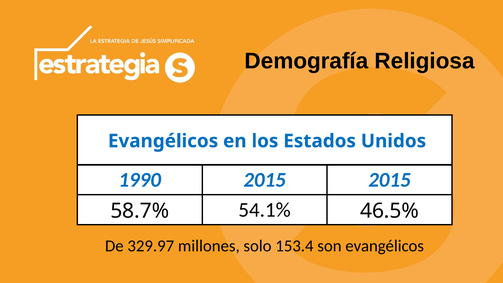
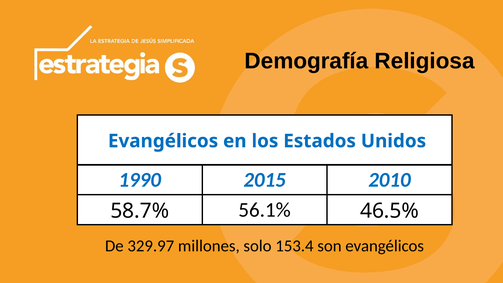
2015 2015: 2015 -> 2010
54.1%: 54.1% -> 56.1%
